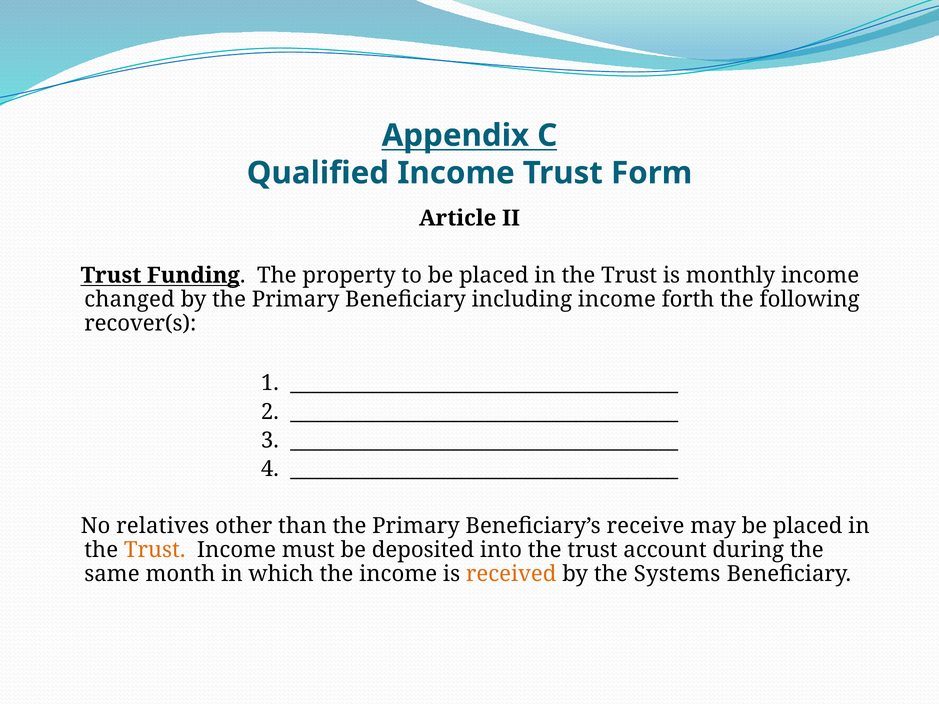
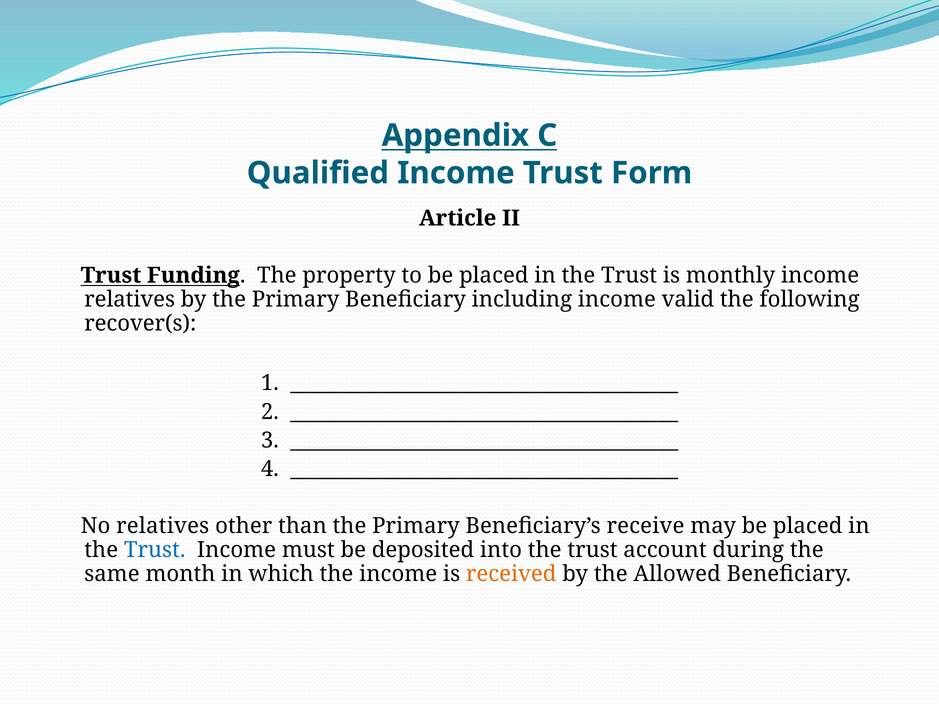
changed at (130, 299): changed -> relatives
forth: forth -> valid
Trust at (155, 550) colour: orange -> blue
Systems: Systems -> Allowed
